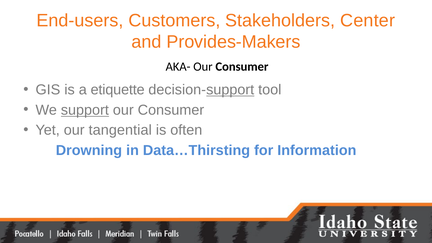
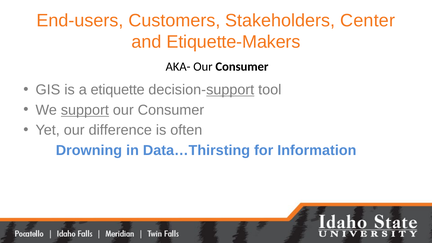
Provides-Makers: Provides-Makers -> Etiquette-Makers
tangential: tangential -> difference
